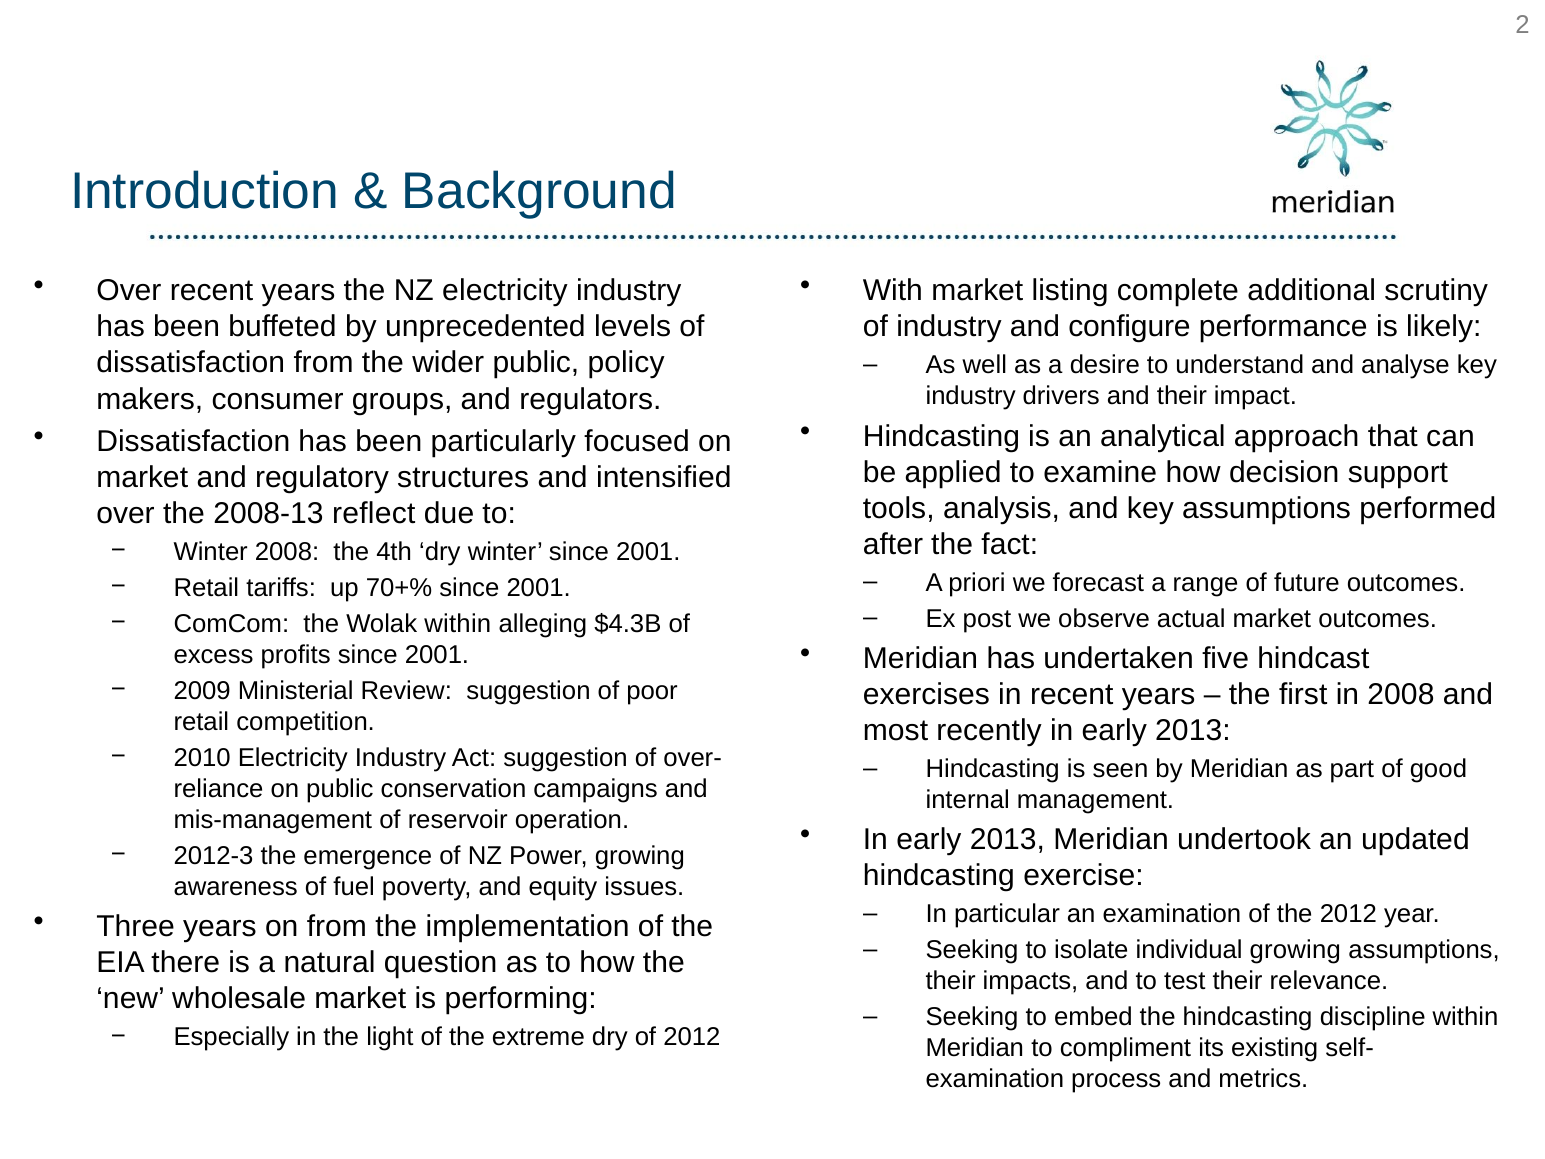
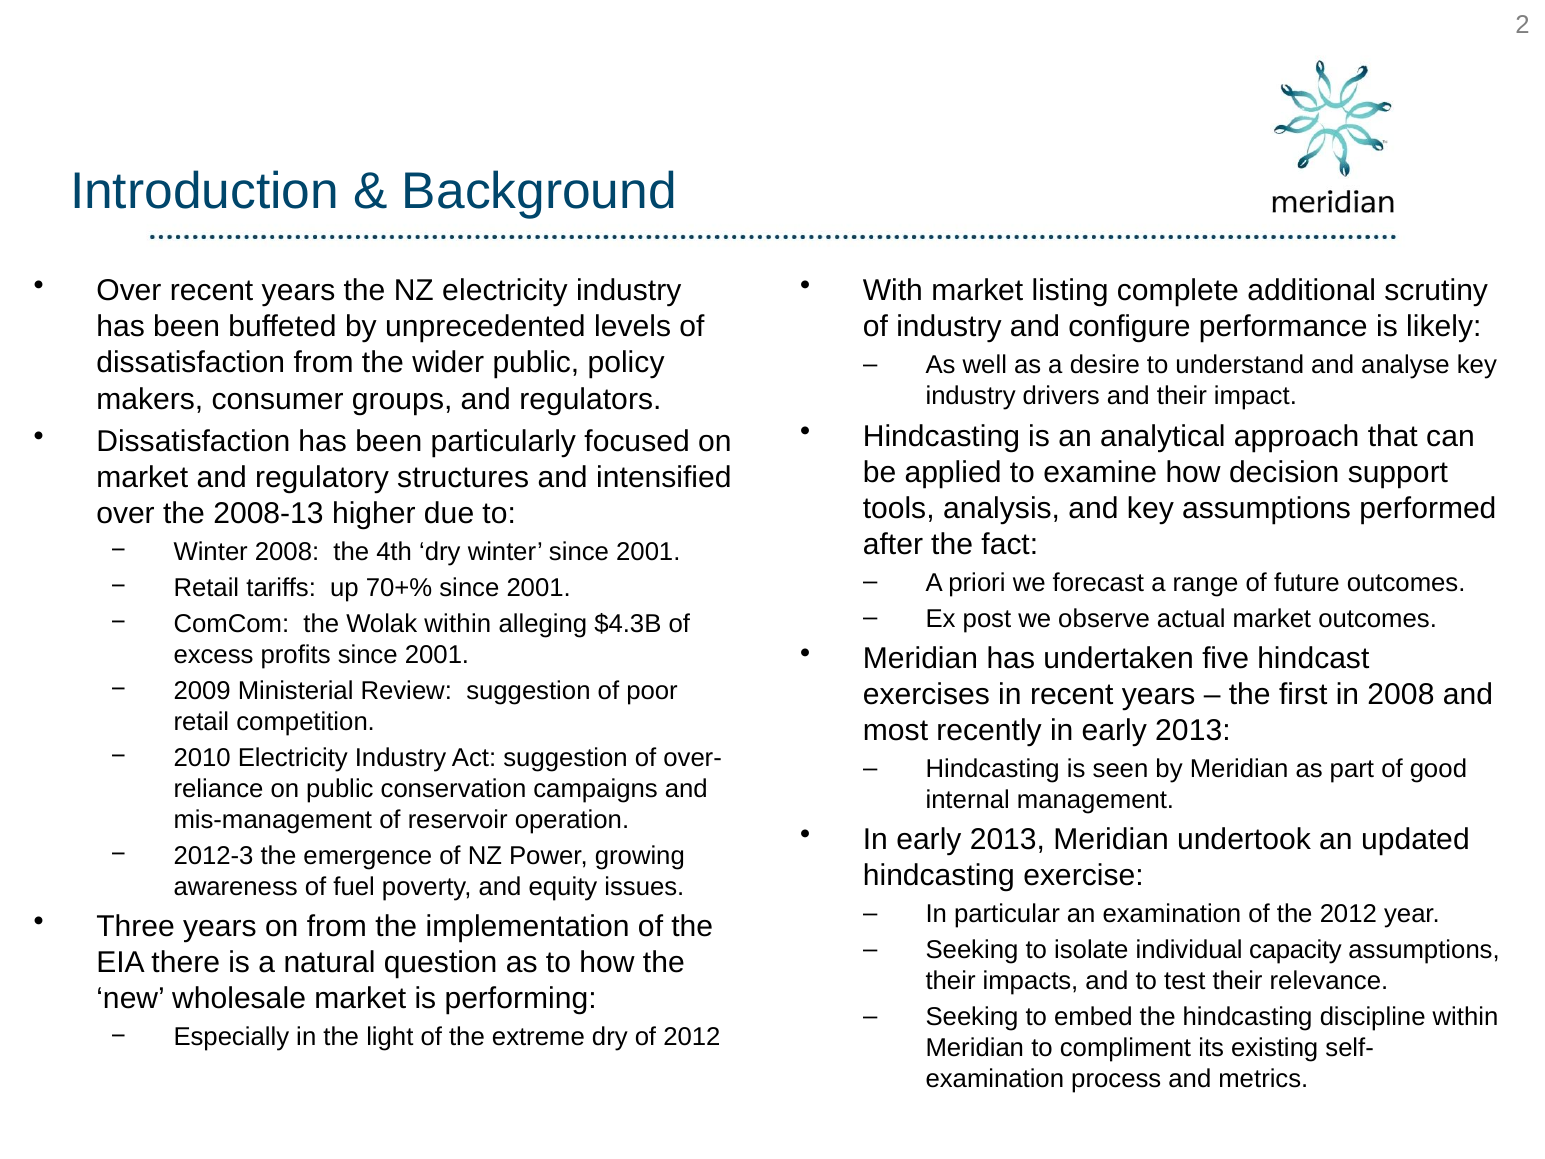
reflect: reflect -> higher
individual growing: growing -> capacity
